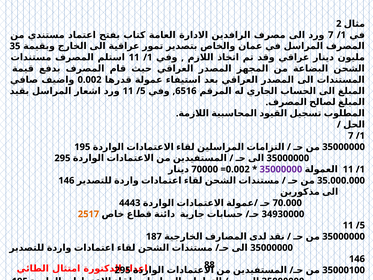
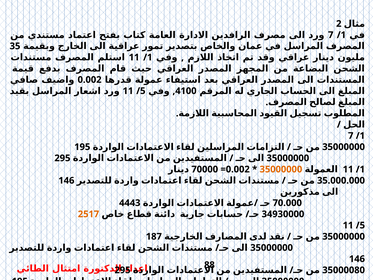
6516: 6516 -> 4100
35000000 at (281, 169) colour: purple -> orange
35000100: 35000100 -> 35000080
